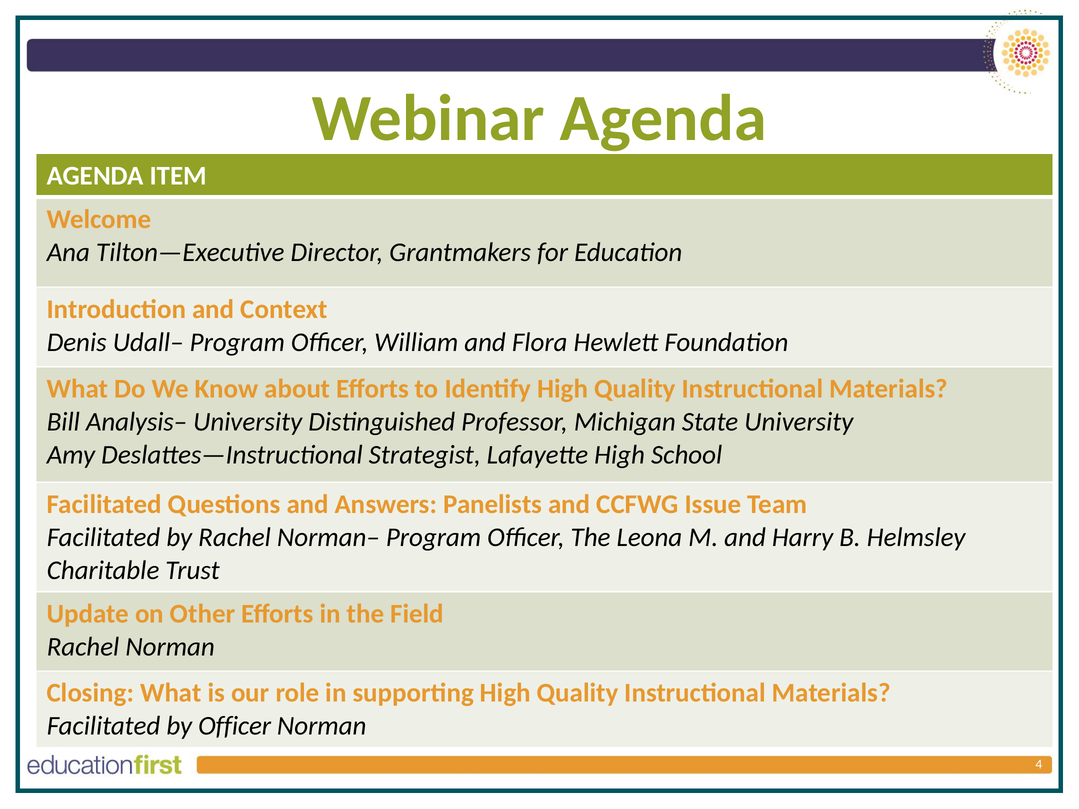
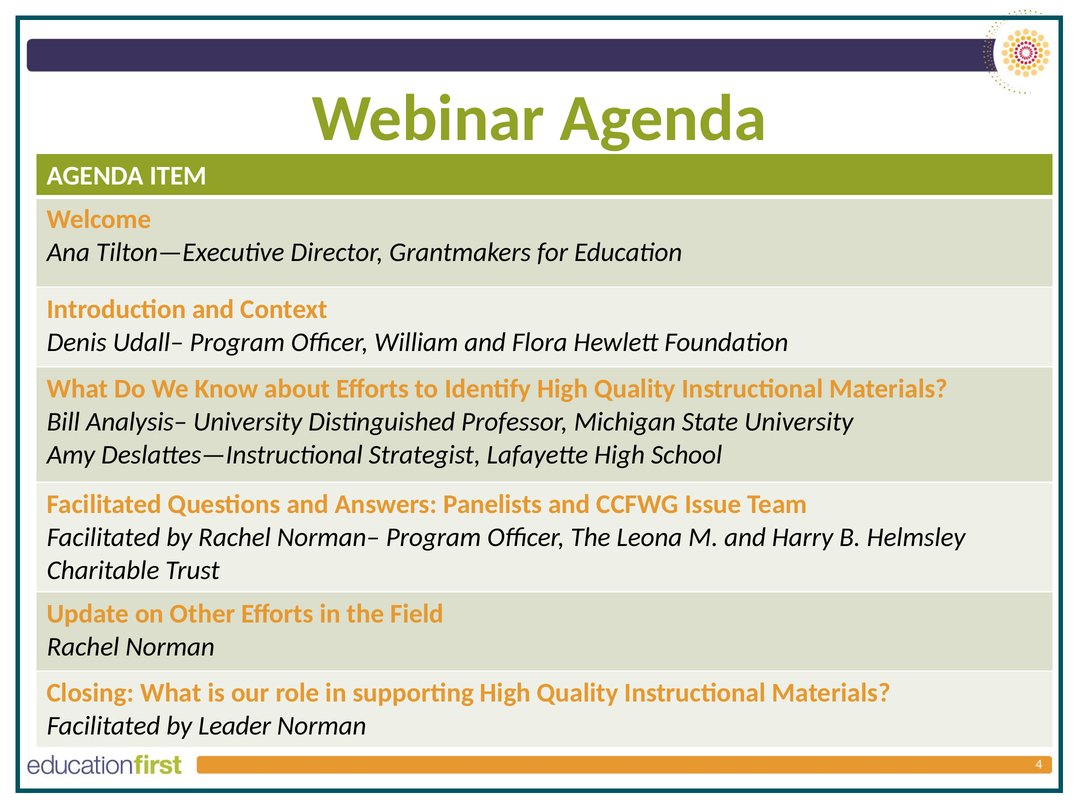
by Officer: Officer -> Leader
